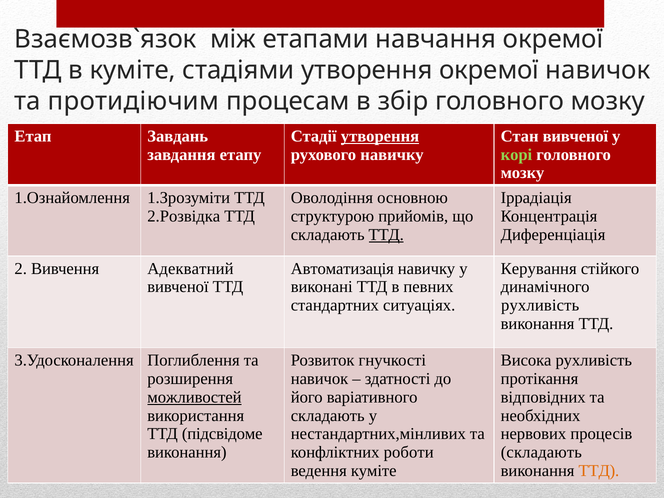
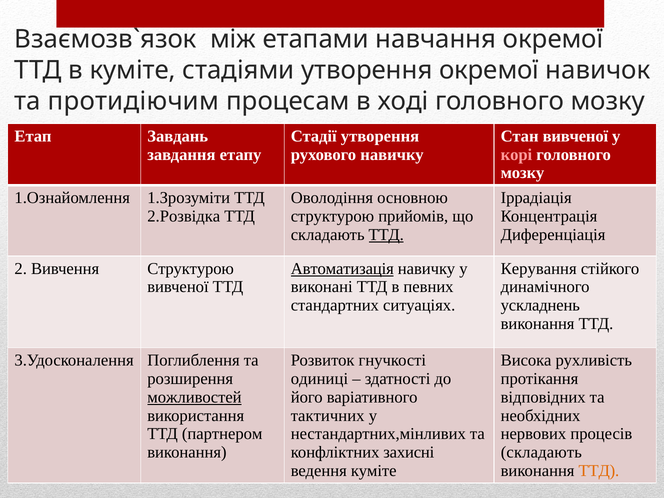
збір: збір -> ході
утворення at (380, 136) underline: present -> none
корі colour: light green -> pink
Вивчення Адекватний: Адекватний -> Структурою
Автоматизація underline: none -> present
рухливість at (540, 305): рухливість -> ускладнень
навичок at (320, 379): навичок -> одиниці
складають at (328, 416): складають -> тактичних
підсвідоме: підсвідоме -> партнером
роботи: роботи -> захисні
